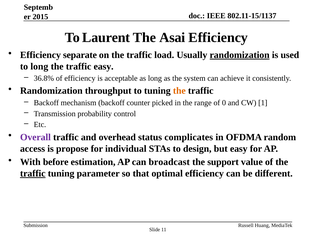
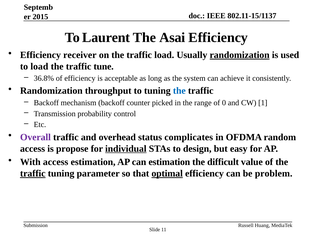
separate: separate -> receiver
to long: long -> load
traffic easy: easy -> tune
the at (179, 91) colour: orange -> blue
individual underline: none -> present
With before: before -> access
can broadcast: broadcast -> estimation
support: support -> difficult
optimal underline: none -> present
different: different -> problem
